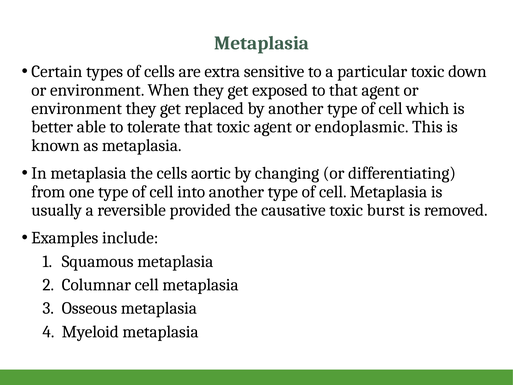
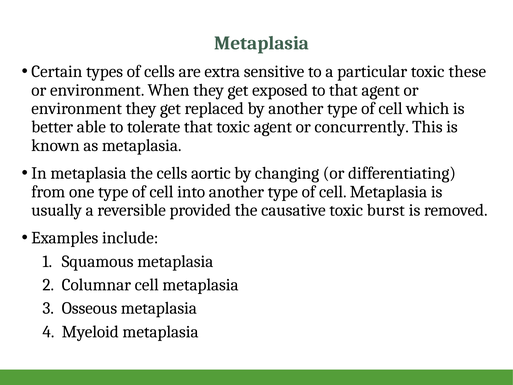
down: down -> these
endoplasmic: endoplasmic -> concurrently
